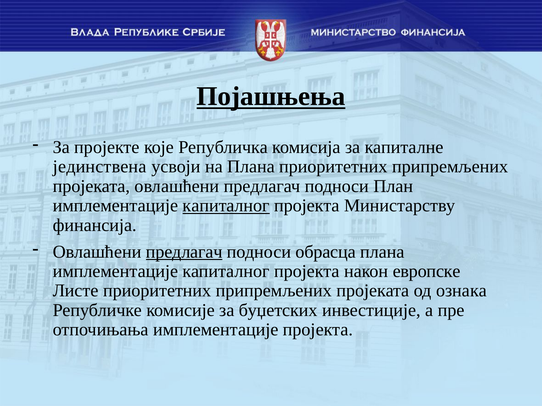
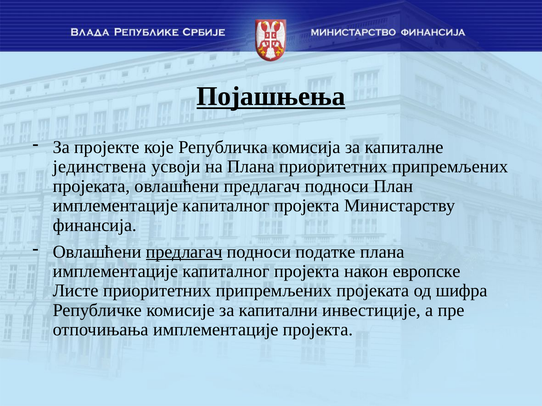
капиталног at (226, 206) underline: present -> none
обрасца: обрасца -> податке
ознака: ознака -> шифра
буџетских: буџетских -> капитални
